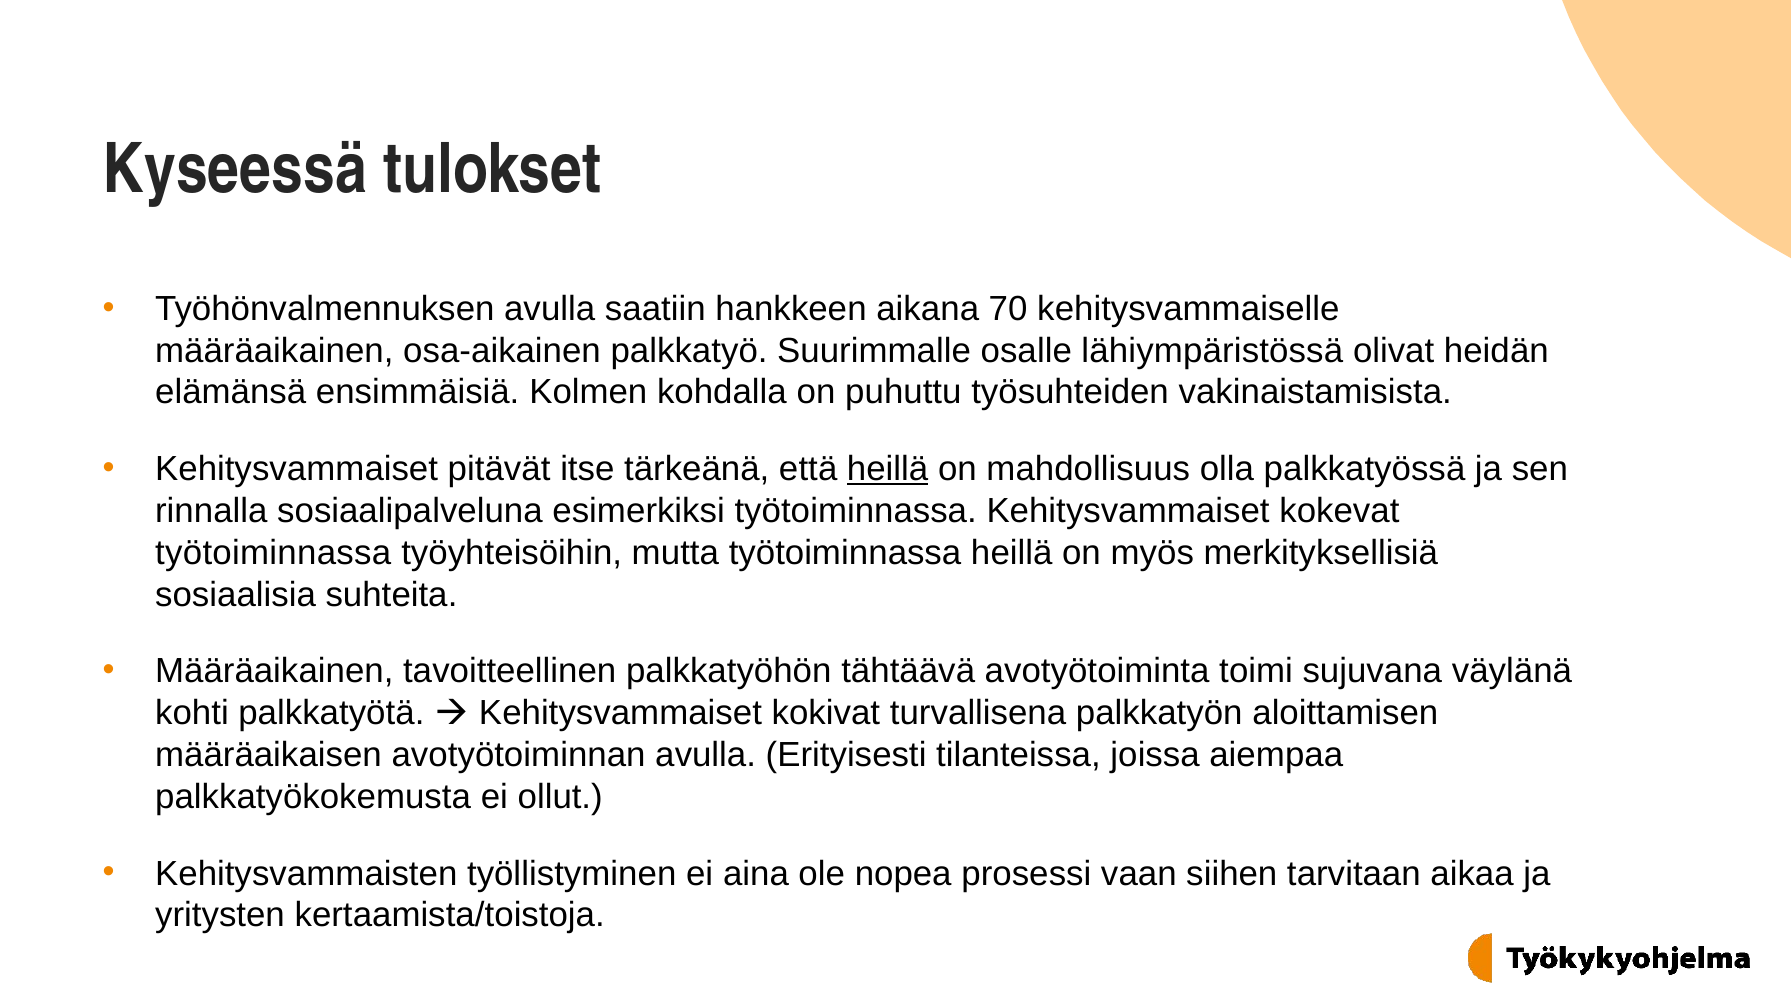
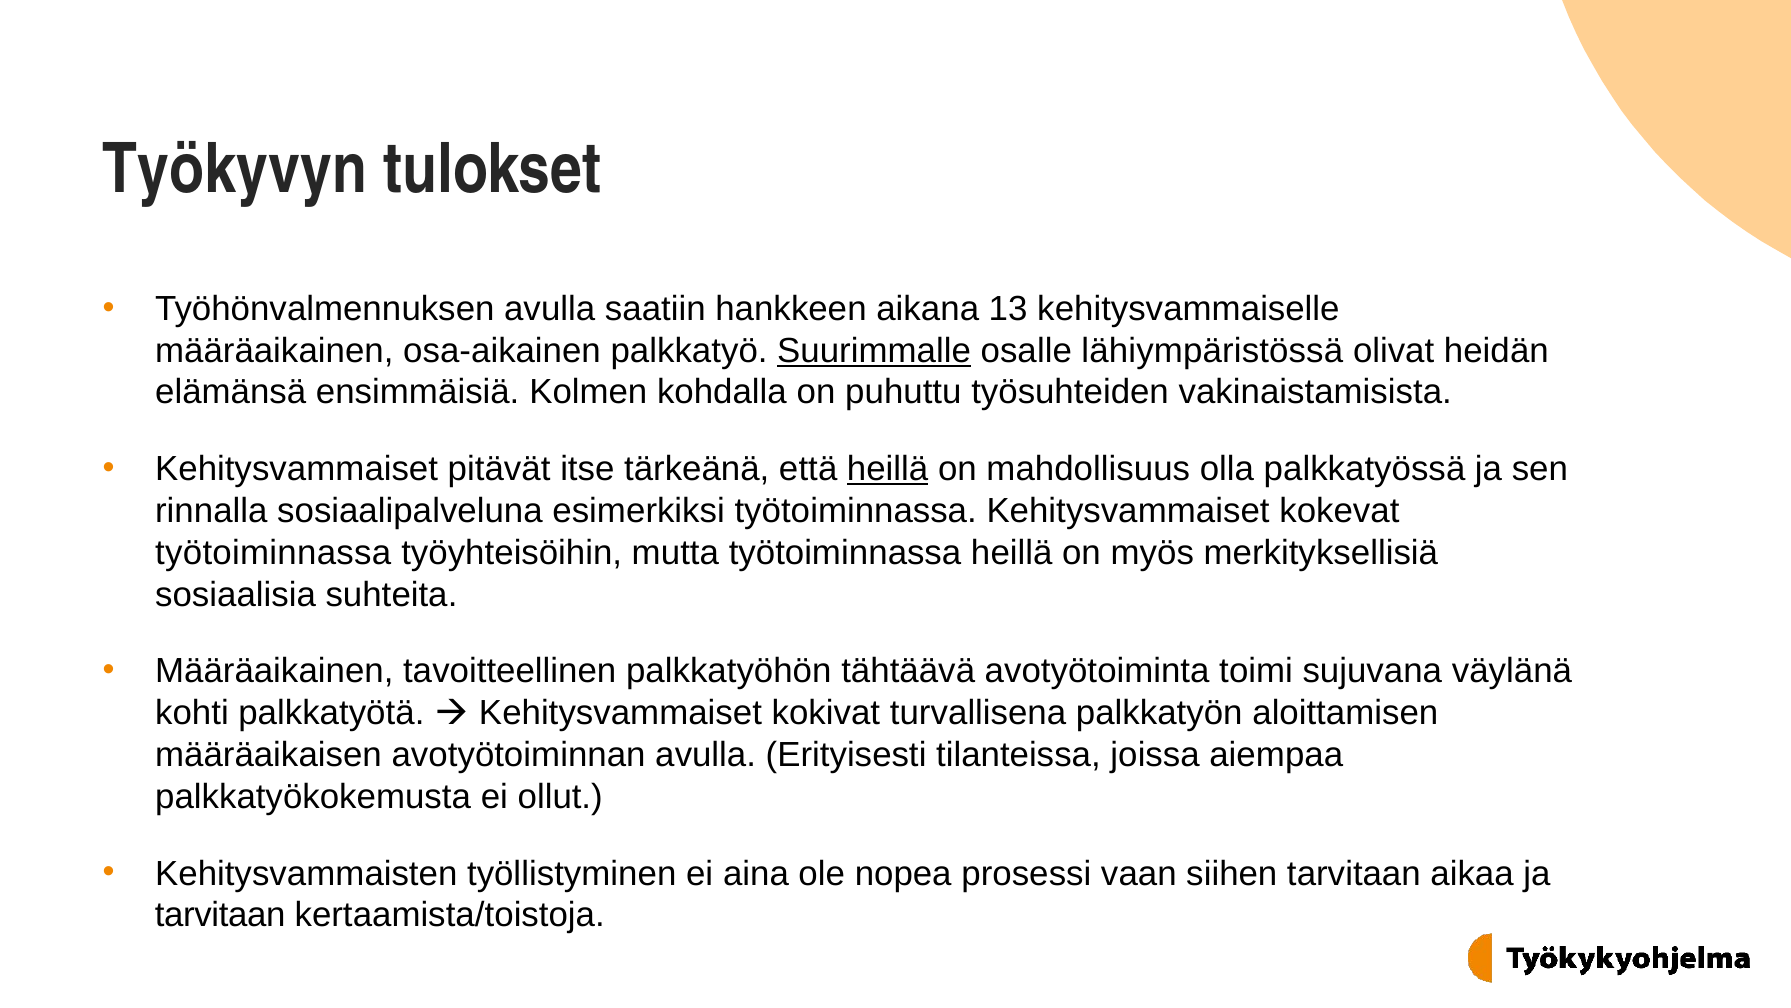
Kyseessä: Kyseessä -> Työkyvyn
70: 70 -> 13
Suurimmalle underline: none -> present
yritysten at (220, 915): yritysten -> tarvitaan
